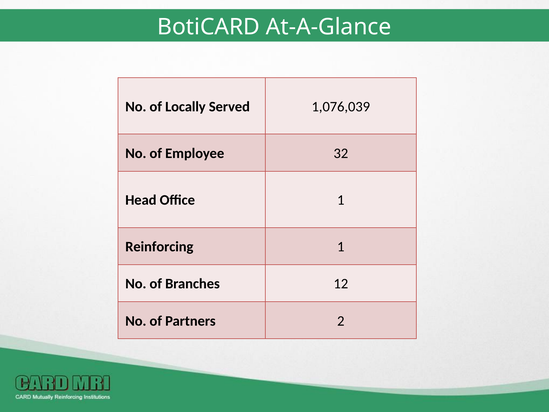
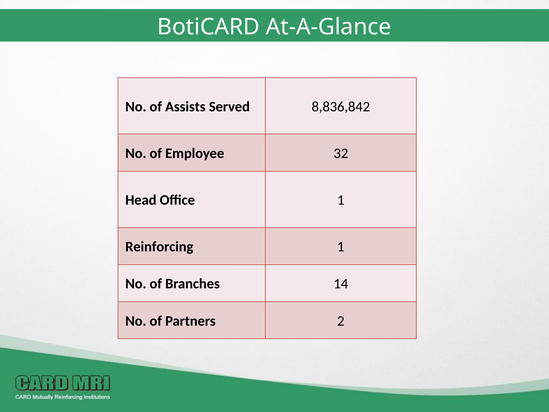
Locally: Locally -> Assists
1,076,039: 1,076,039 -> 8,836,842
12: 12 -> 14
